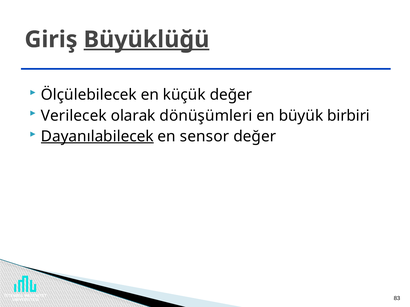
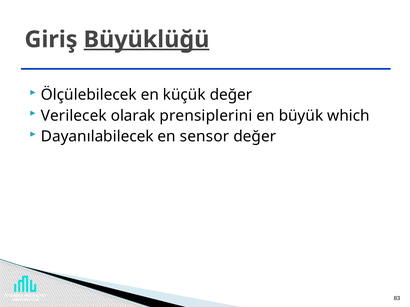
dönüşümleri: dönüşümleri -> prensiplerini
birbiri: birbiri -> which
Dayanılabilecek underline: present -> none
